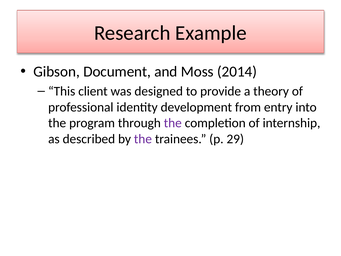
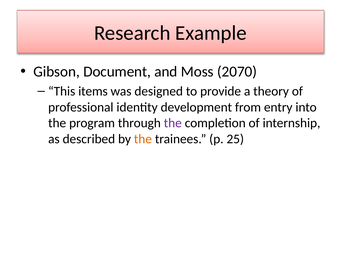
2014: 2014 -> 2070
client: client -> items
the at (143, 139) colour: purple -> orange
29: 29 -> 25
